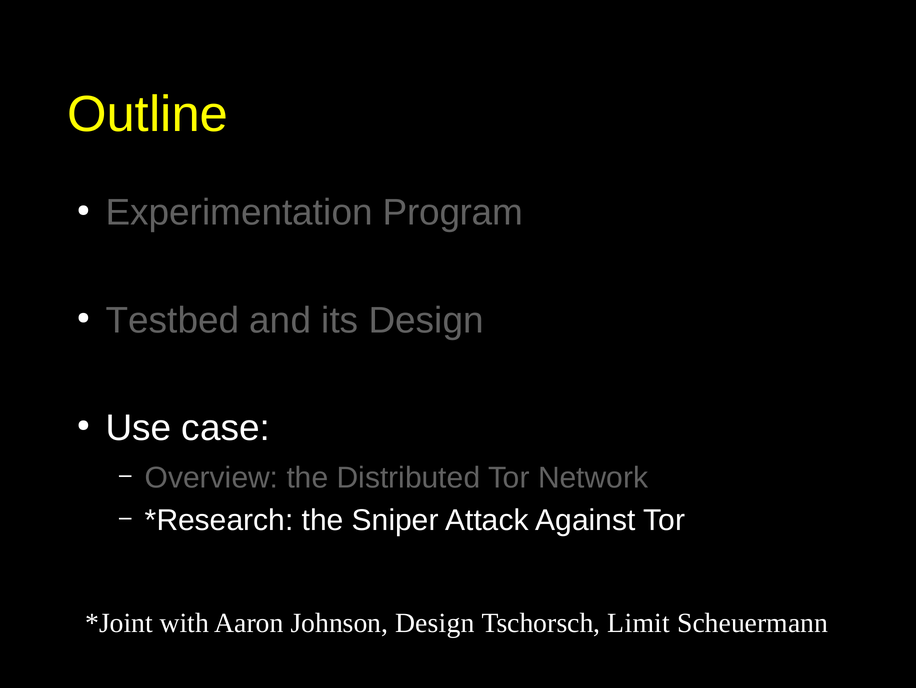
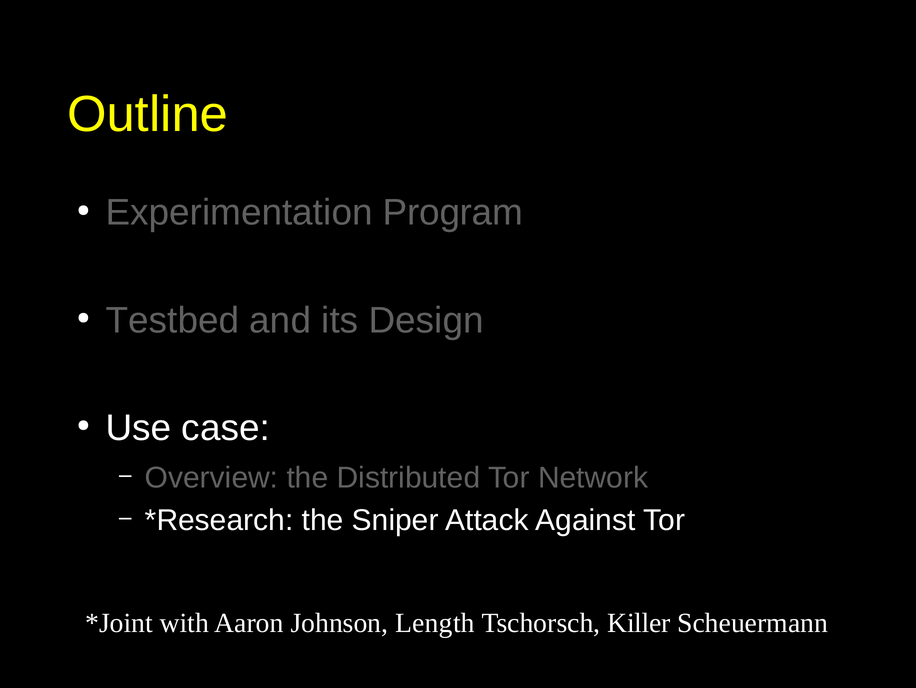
Johnson Design: Design -> Length
Limit: Limit -> Killer
